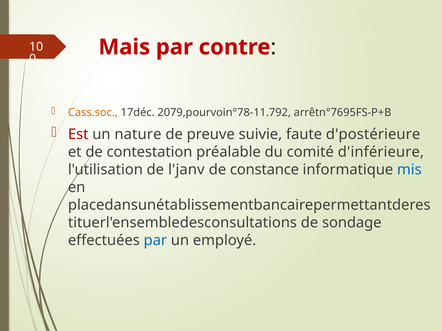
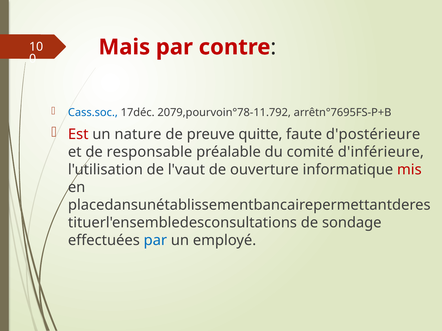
Cass.soc colour: orange -> blue
suivie: suivie -> quitte
contestation: contestation -> responsable
l'janv: l'janv -> l'vaut
constance: constance -> ouverture
mis colour: blue -> red
